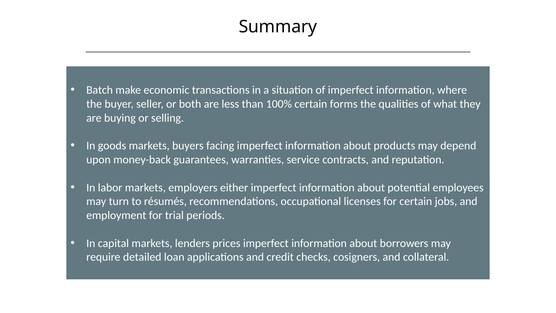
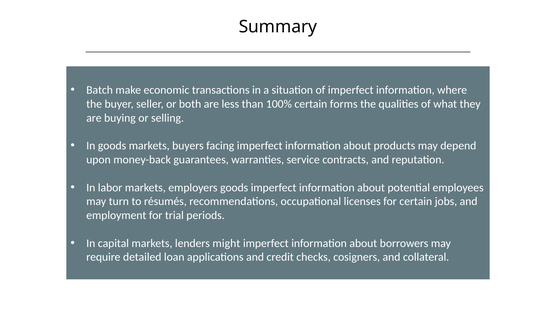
employers either: either -> goods
prices: prices -> might
